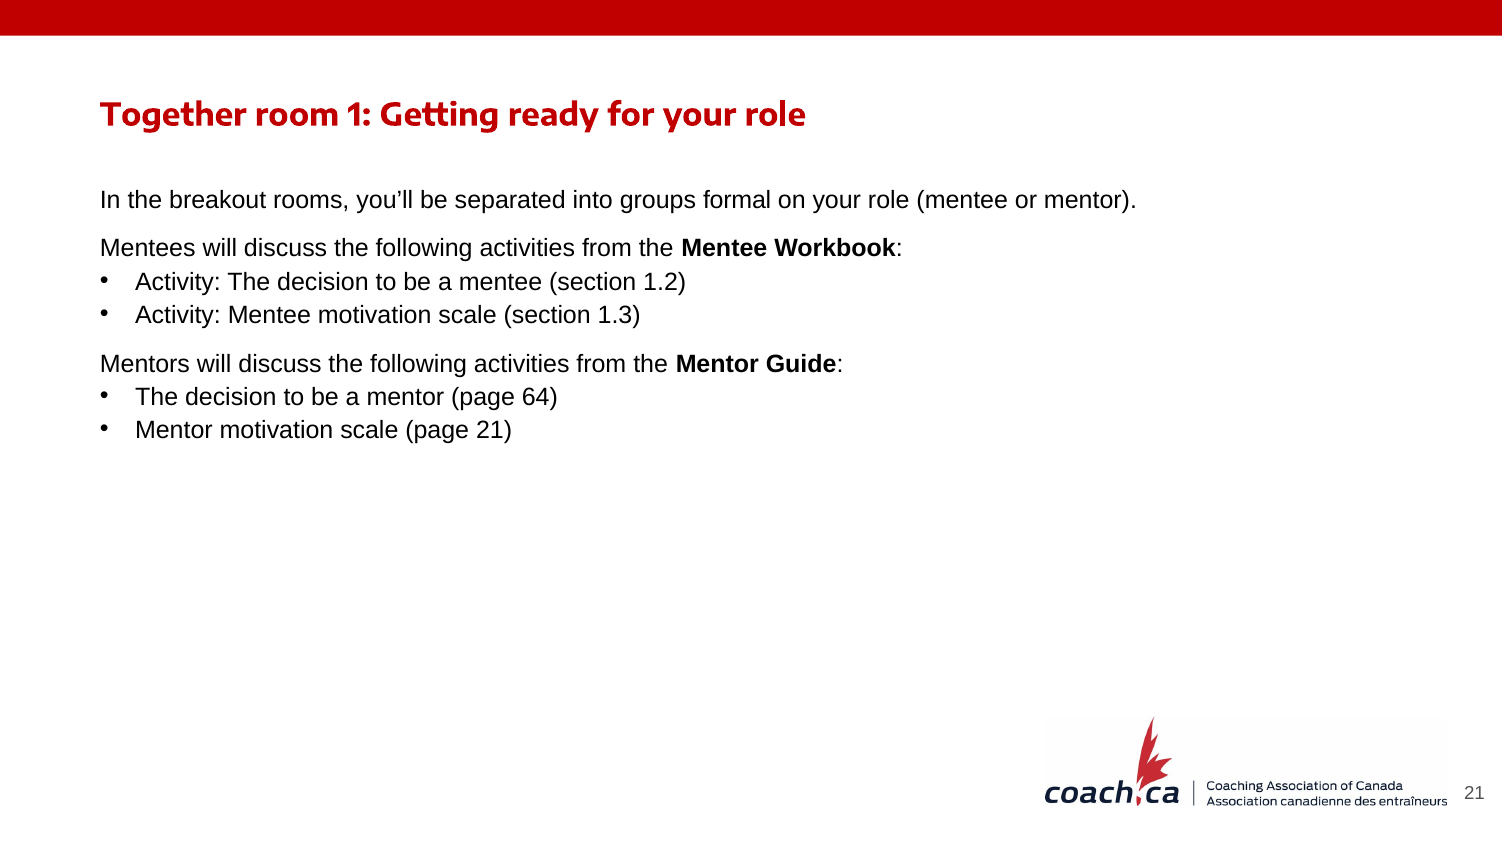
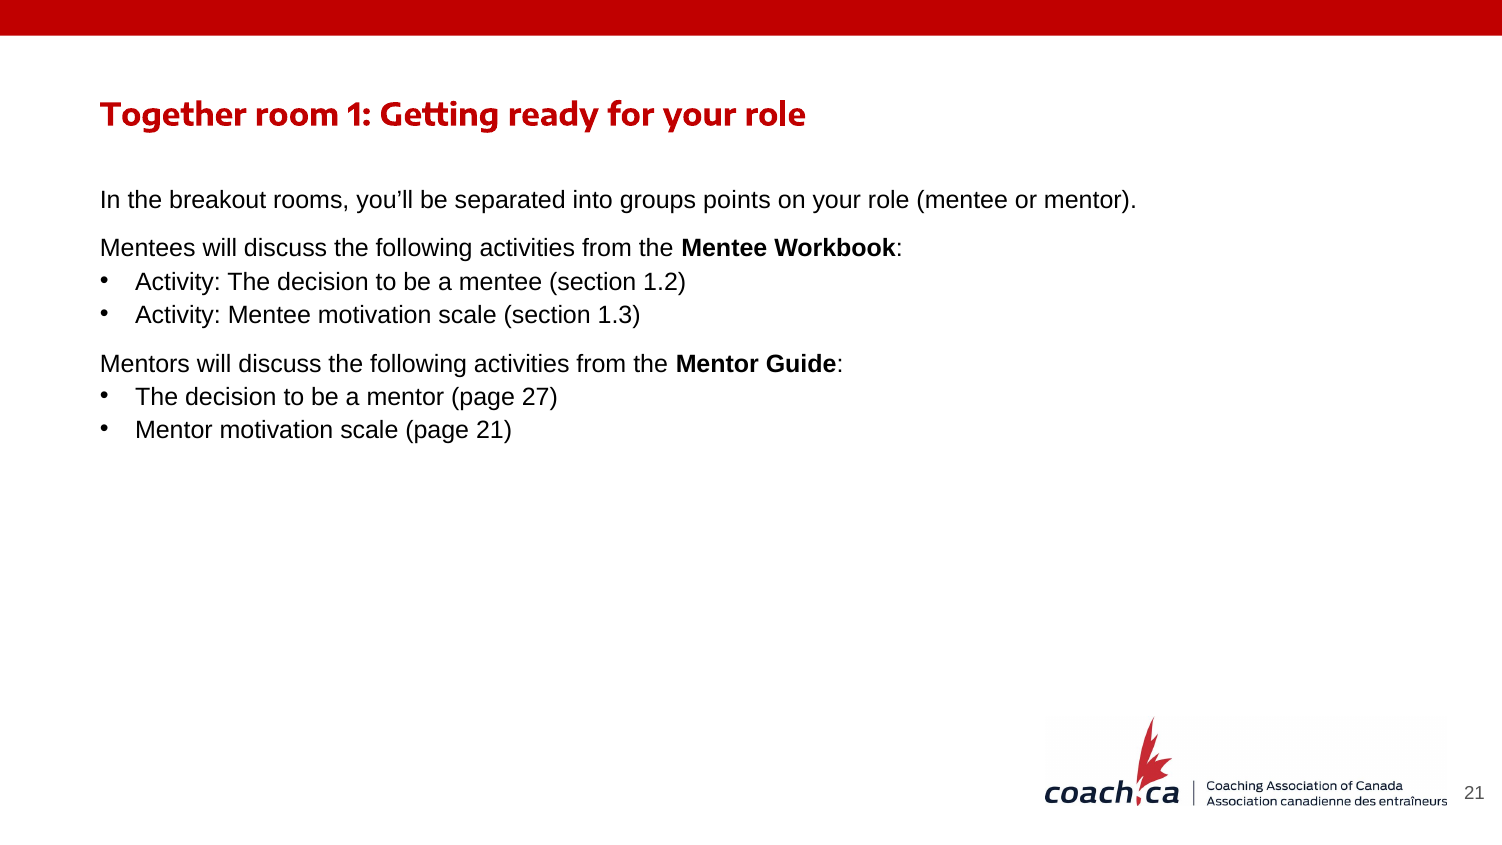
formal: formal -> points
64: 64 -> 27
